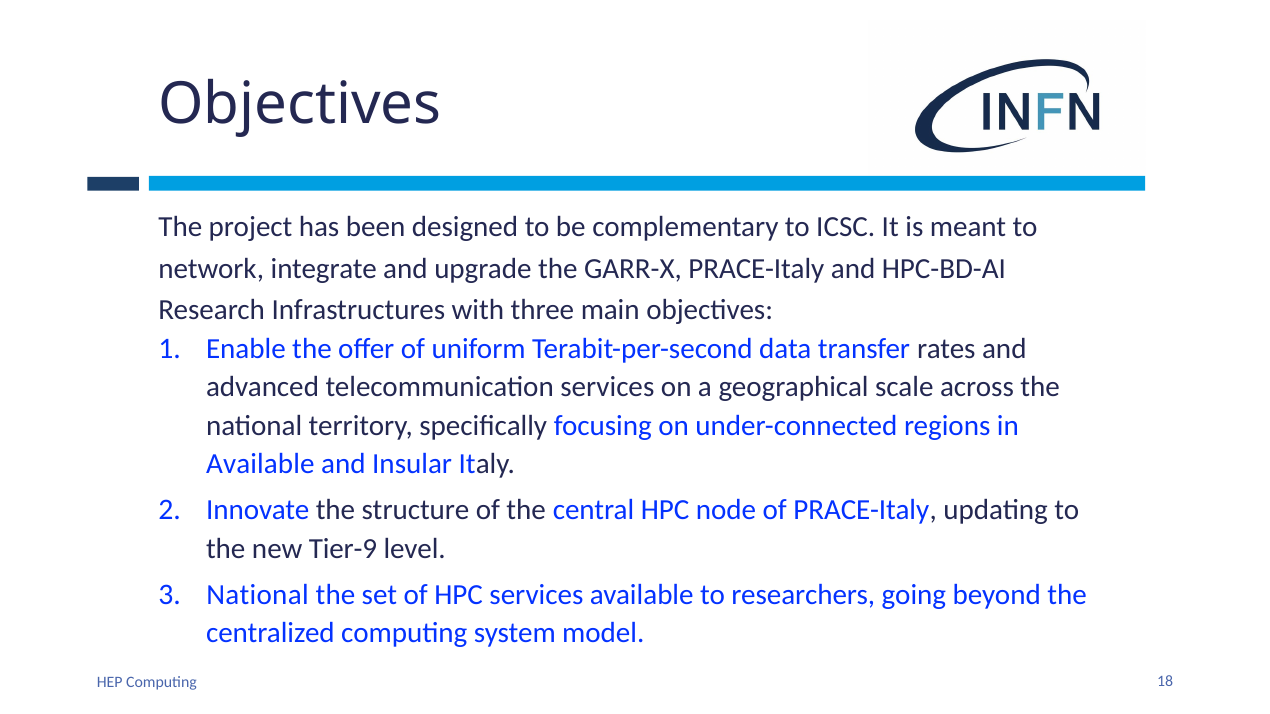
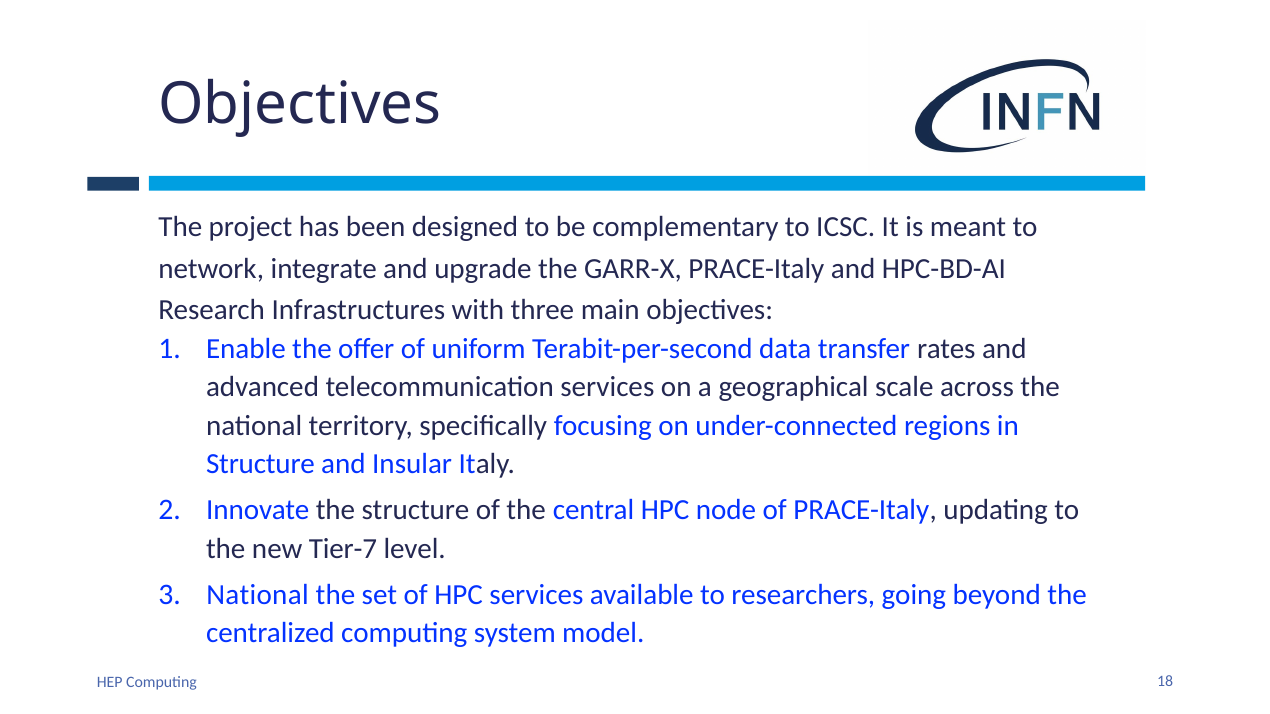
Available at (260, 464): Available -> Structure
Tier-9: Tier-9 -> Tier-7
